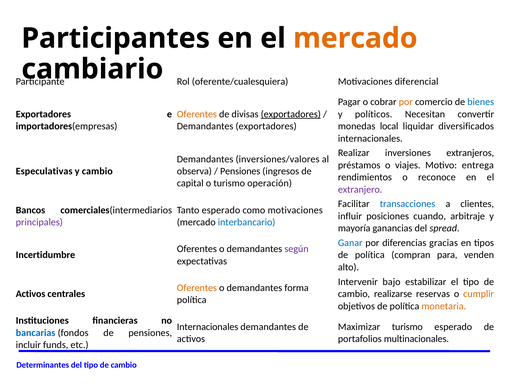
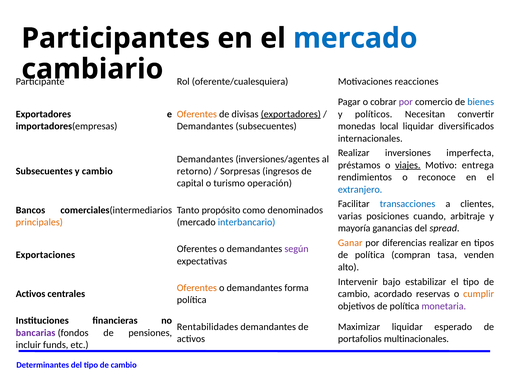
mercado at (355, 38) colour: orange -> blue
diferencial: diferencial -> reacciones
por at (406, 102) colour: orange -> purple
Demandantes exportadores: exportadores -> subsecuentes
extranjeros: extranjeros -> imperfecta
inversiones/valores: inversiones/valores -> inversiones/agentes
viajes underline: none -> present
Especulativas at (44, 171): Especulativas -> Subsecuentes
observa: observa -> retorno
Pensiones at (240, 171): Pensiones -> Sorpresas
extranjero colour: purple -> blue
Tanto esperado: esperado -> propósito
como motivaciones: motivaciones -> denominados
influir: influir -> varias
principales colour: purple -> orange
Ganar colour: blue -> orange
diferencias gracias: gracias -> realizar
Incertidumbre: Incertidumbre -> Exportaciones
para: para -> tasa
realizarse: realizarse -> acordado
monetaria colour: orange -> purple
Internacionales at (208, 327): Internacionales -> Rentabilidades
Maximizar turismo: turismo -> liquidar
bancarias colour: blue -> purple
